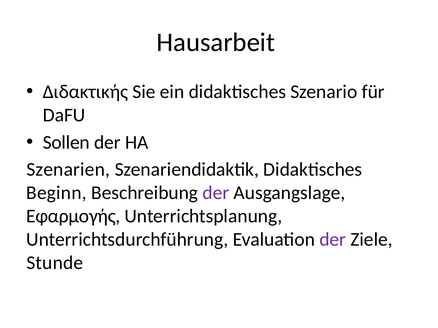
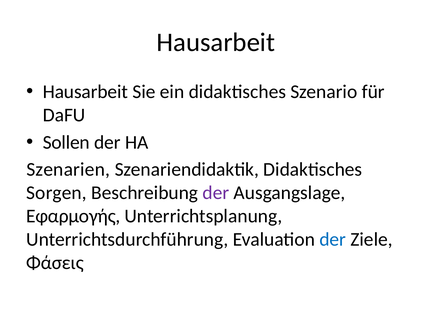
Διδακτικής at (85, 92): Διδακτικής -> Hausarbeit
Beginn: Beginn -> Sorgen
der at (333, 240) colour: purple -> blue
Stunde: Stunde -> Φάσεις
